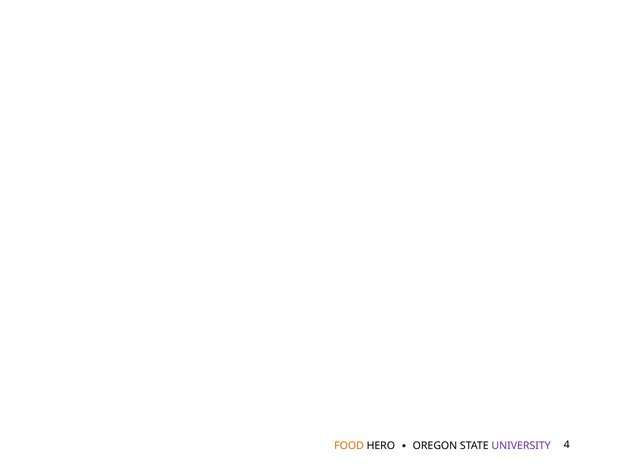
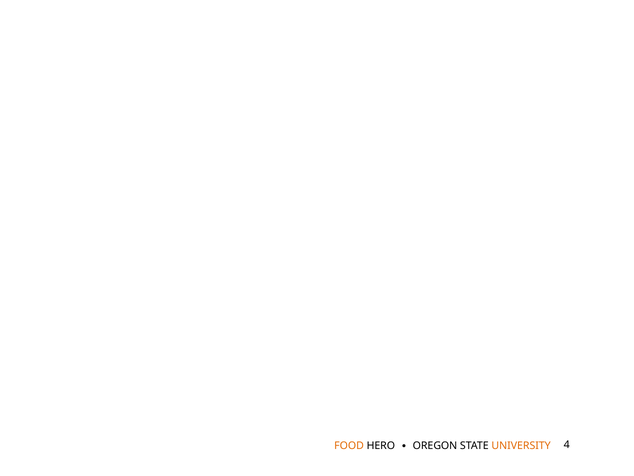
UNIVERSITY colour: purple -> orange
